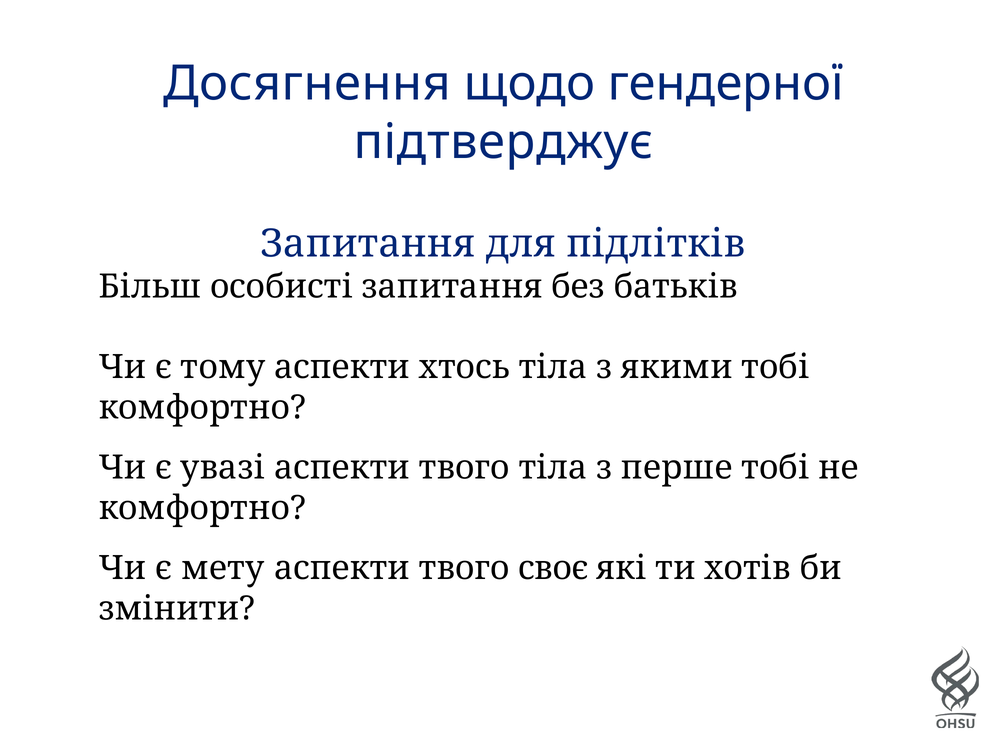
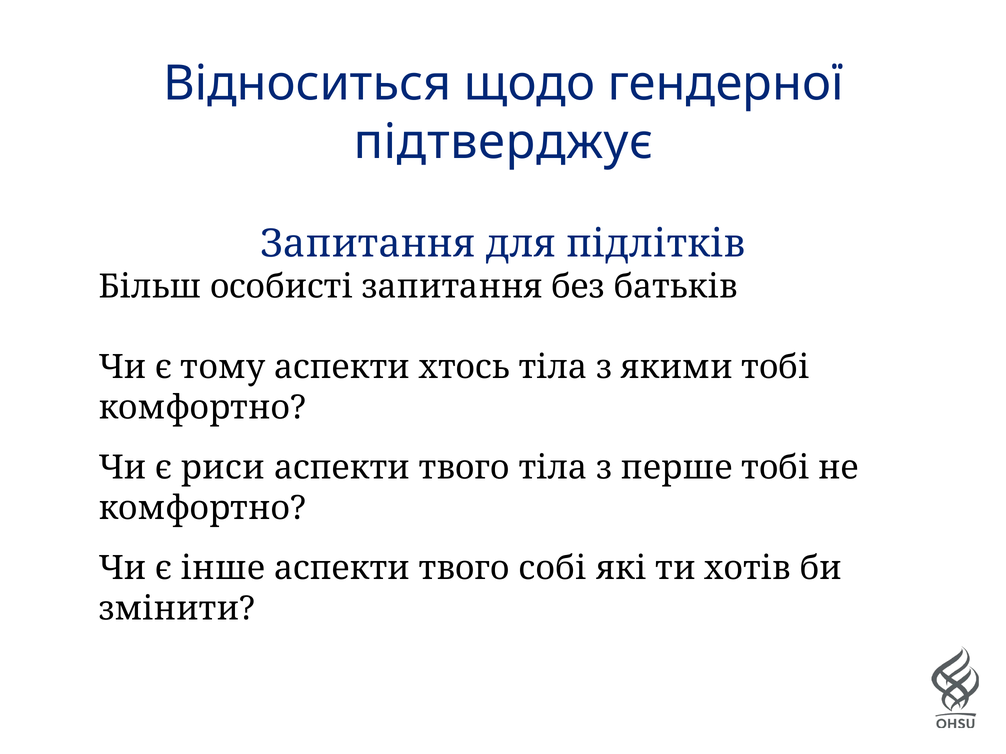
Досягнення: Досягнення -> Відноситься
увазі: увазі -> риси
мету: мету -> інше
своє: своє -> собі
